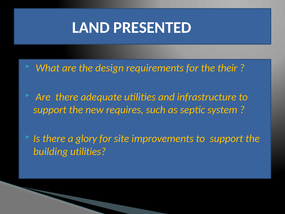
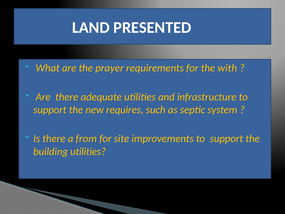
design: design -> prayer
their: their -> with
glory: glory -> from
